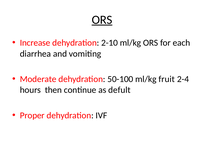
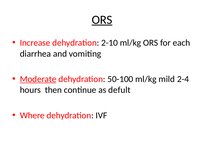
Moderate underline: none -> present
fruit: fruit -> mild
Proper: Proper -> Where
